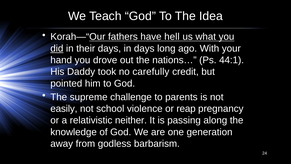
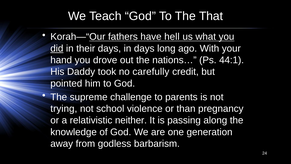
Idea: Idea -> That
easily: easily -> trying
reap: reap -> than
